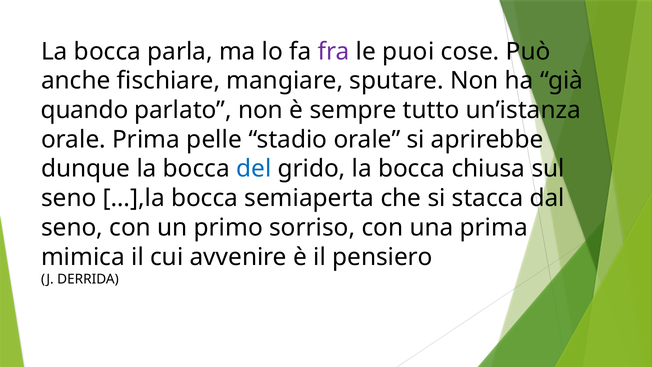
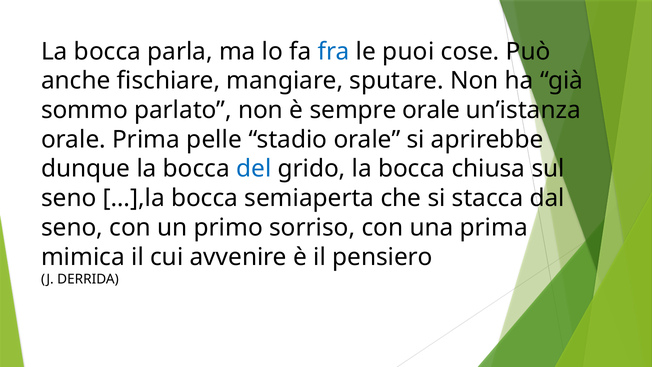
fra colour: purple -> blue
quando: quando -> sommo
sempre tutto: tutto -> orale
